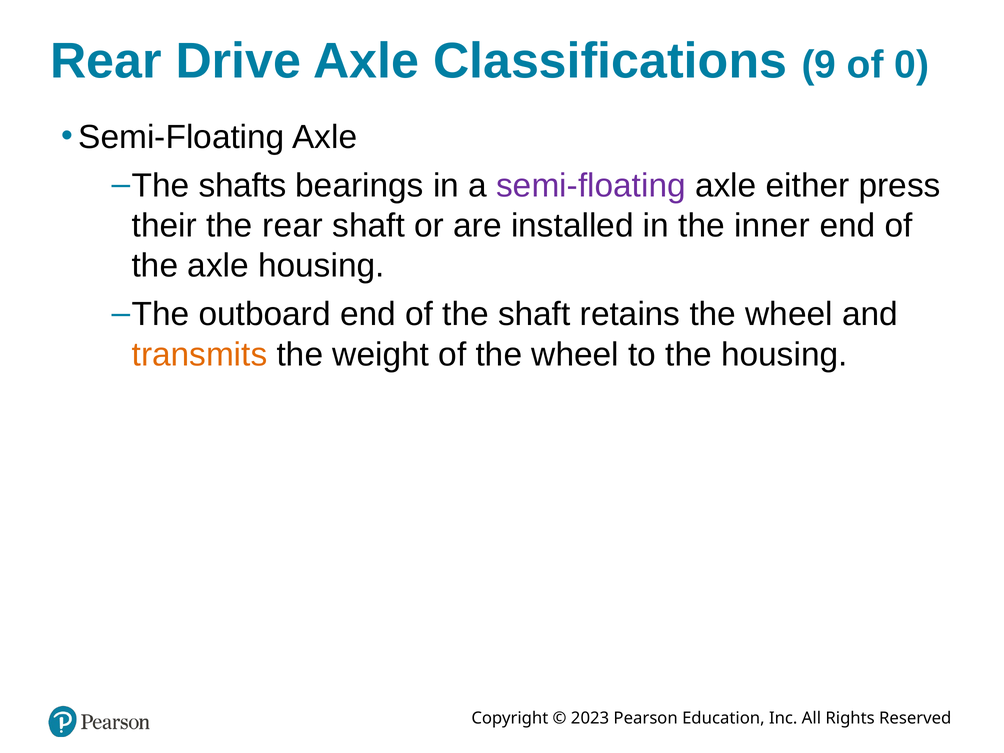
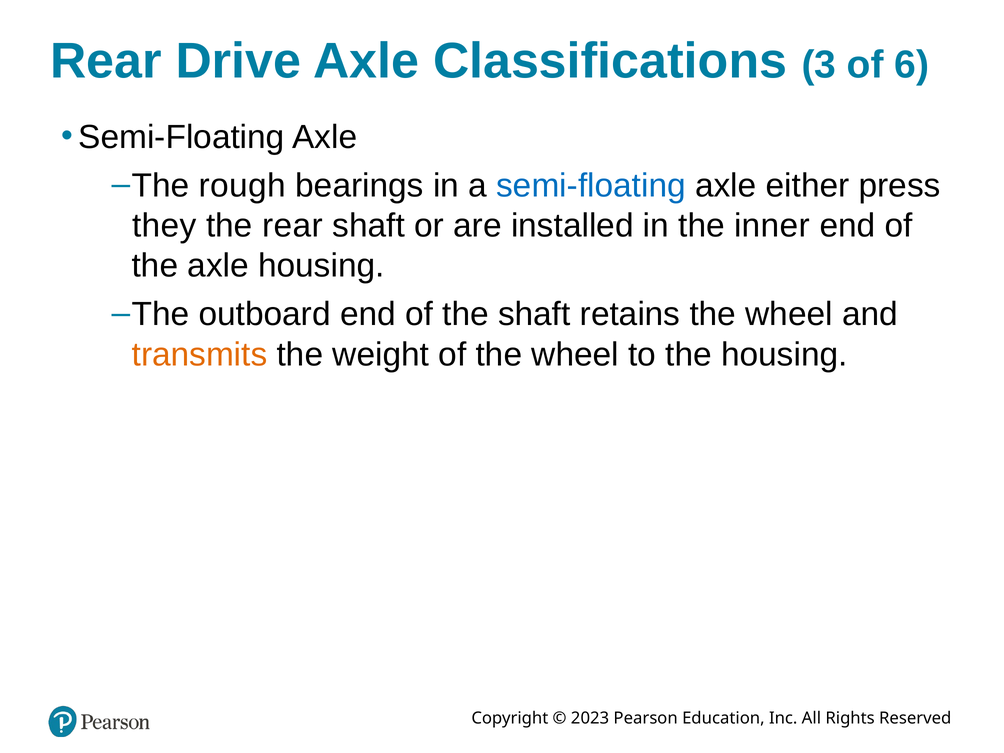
9: 9 -> 3
0: 0 -> 6
shafts: shafts -> rough
semi-floating at (591, 186) colour: purple -> blue
their: their -> they
